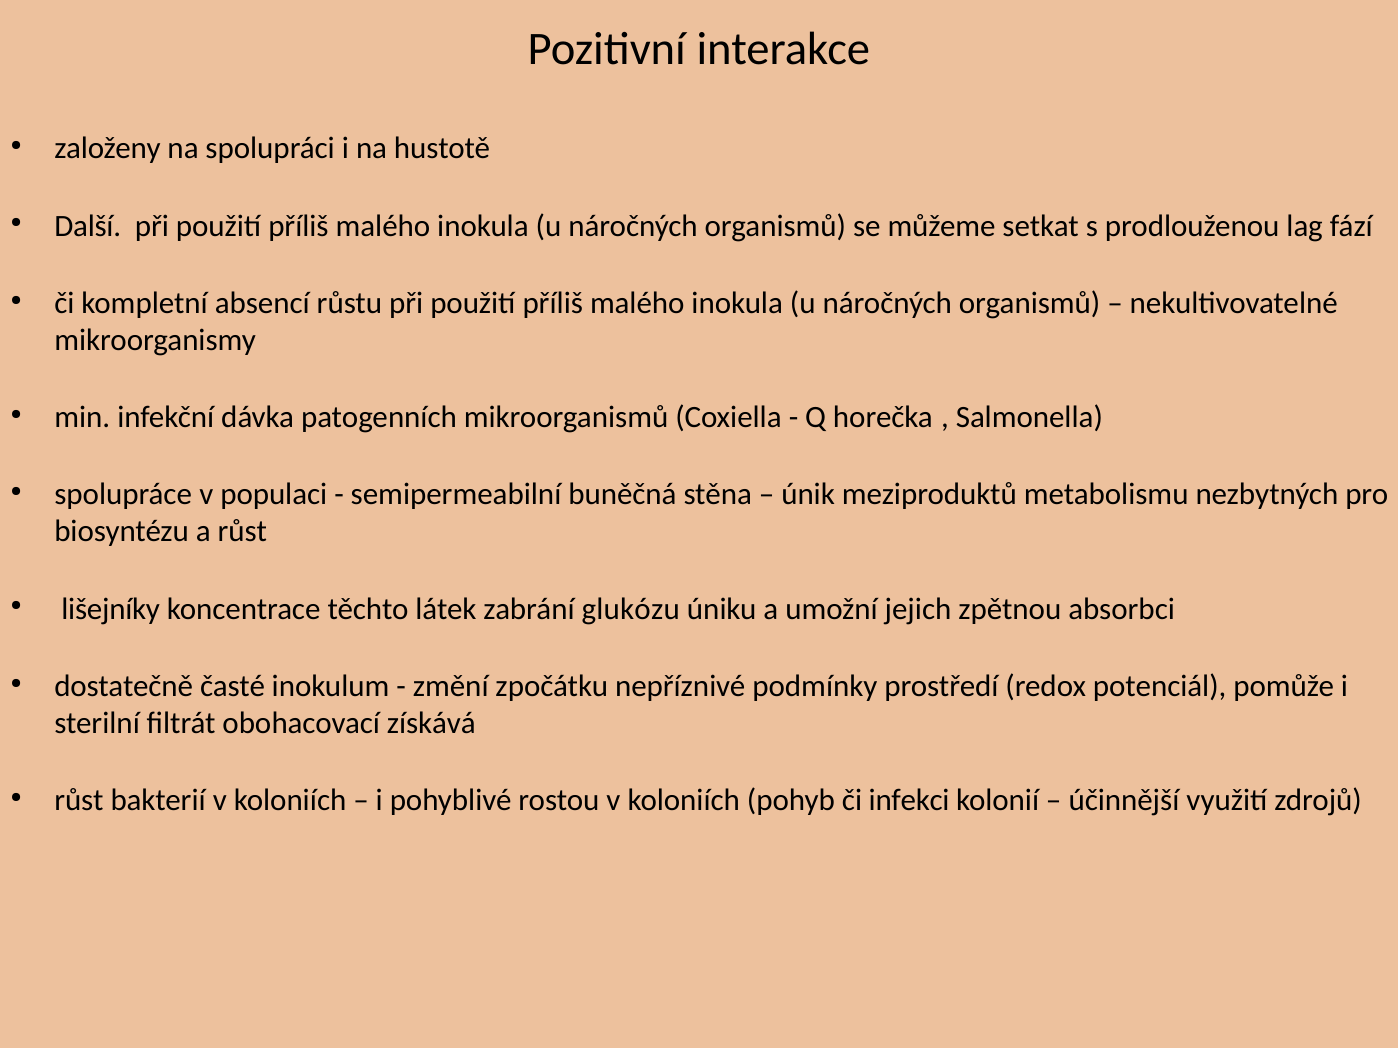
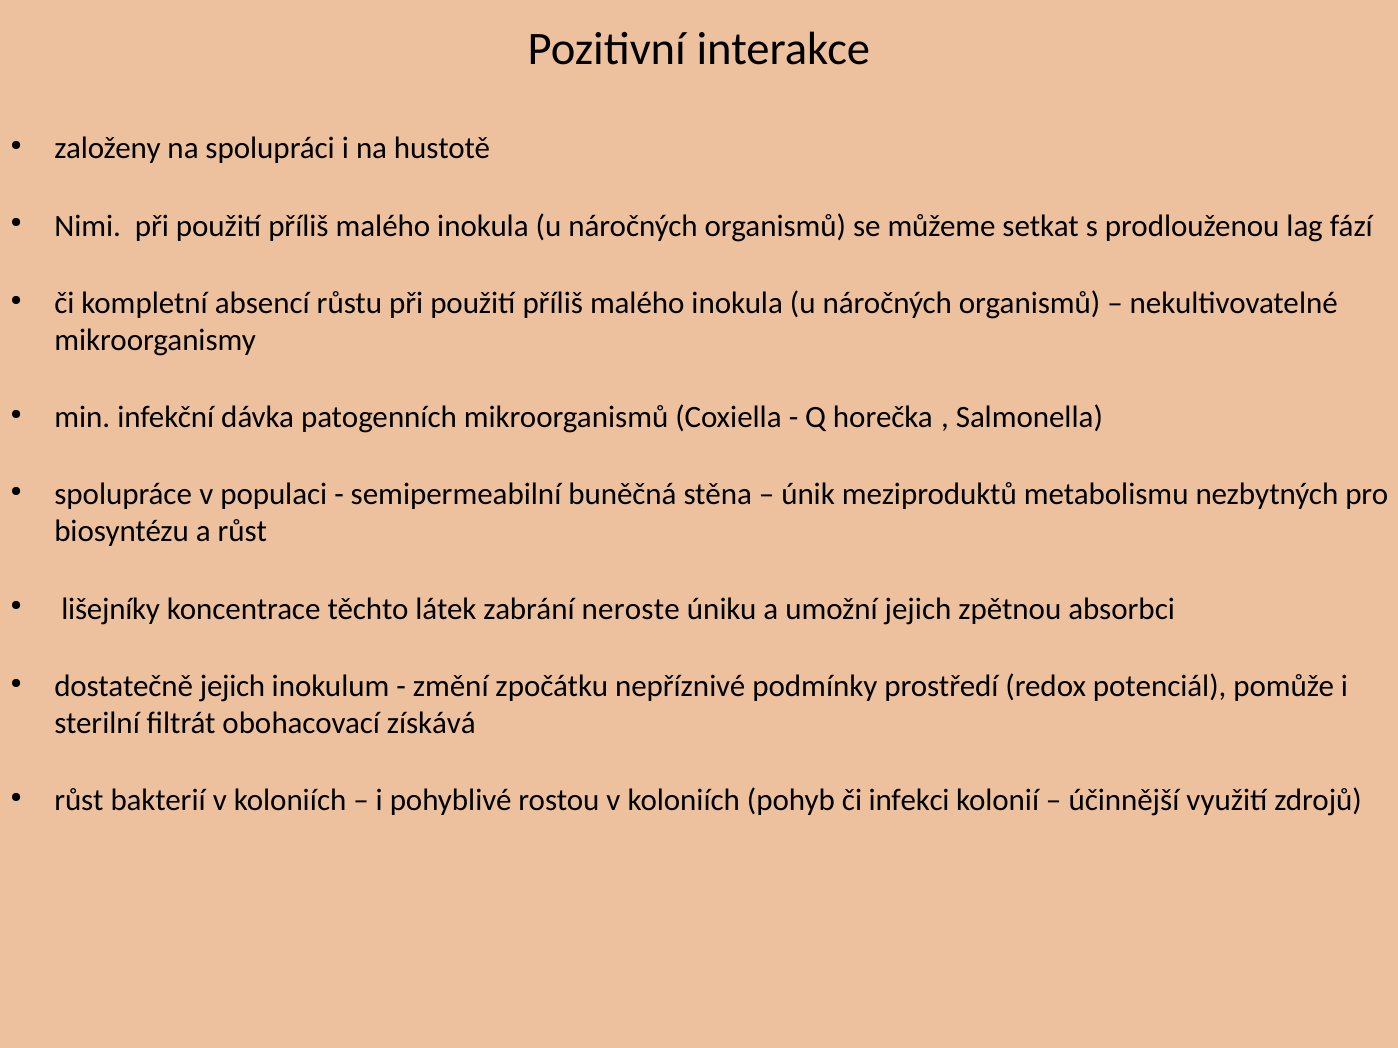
Další: Další -> Nimi
glukózu: glukózu -> neroste
dostatečně časté: časté -> jejich
